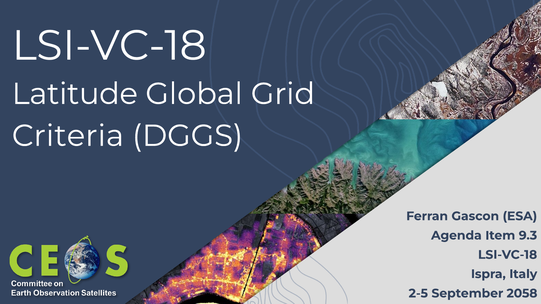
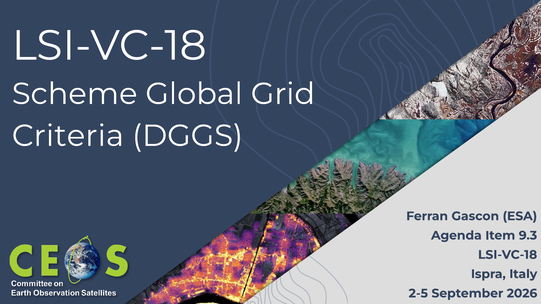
Latitude: Latitude -> Scheme
2058: 2058 -> 2026
